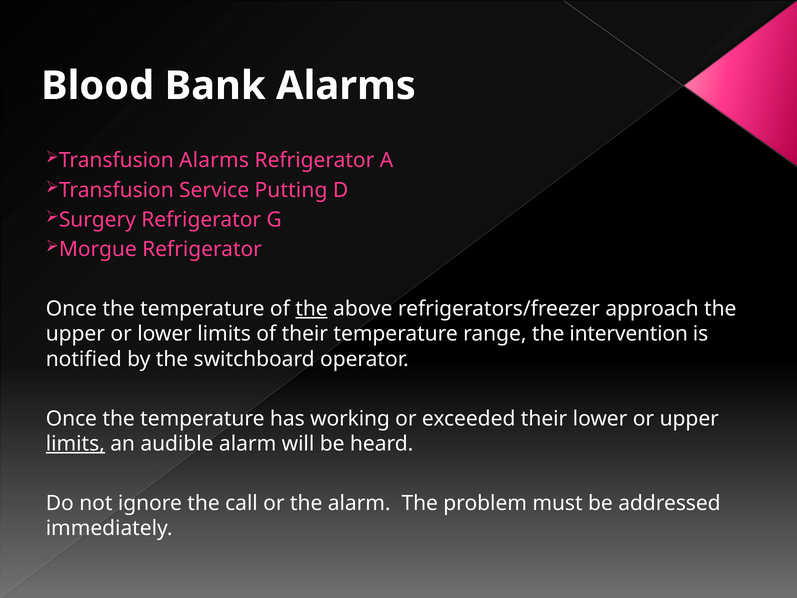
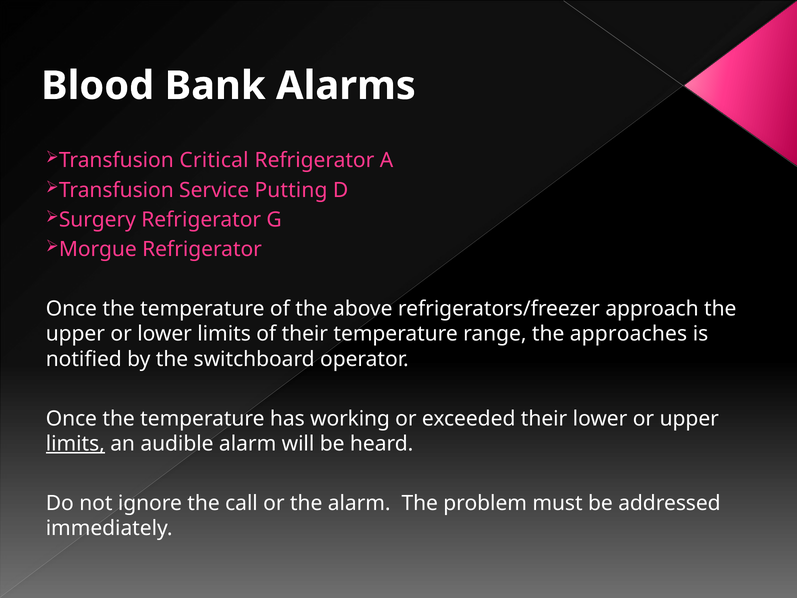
Transfusion Alarms: Alarms -> Critical
the at (312, 309) underline: present -> none
intervention: intervention -> approaches
